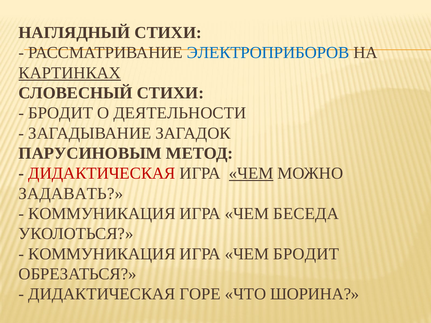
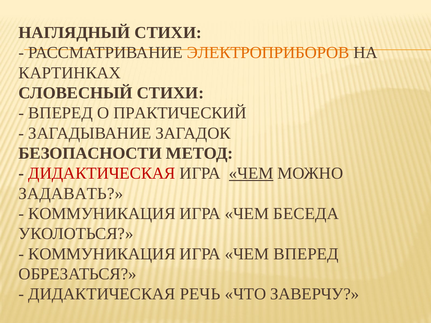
ЭЛЕКТРОПРИБОРОВ colour: blue -> orange
КАРТИНКАХ underline: present -> none
БРОДИТ at (61, 113): БРОДИТ -> ВПЕРЕД
ДЕЯТЕЛЬНОСТИ: ДЕЯТЕЛЬНОСТИ -> ПРАКТИЧЕСКИЙ
ПАРУСИНОВЫМ: ПАРУСИНОВЫМ -> БЕЗОПАСНОСТИ
ЧЕМ БРОДИТ: БРОДИТ -> ВПЕРЕД
ГОРЕ: ГОРЕ -> РЕЧЬ
ШОРИНА: ШОРИНА -> ЗАВЕРЧУ
